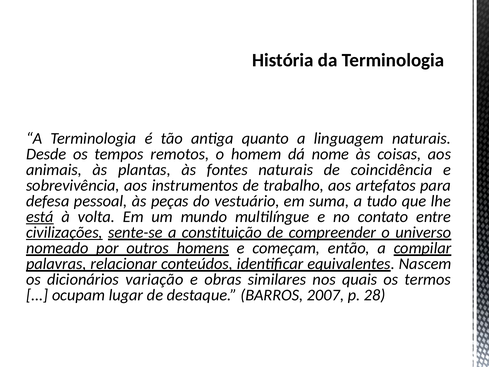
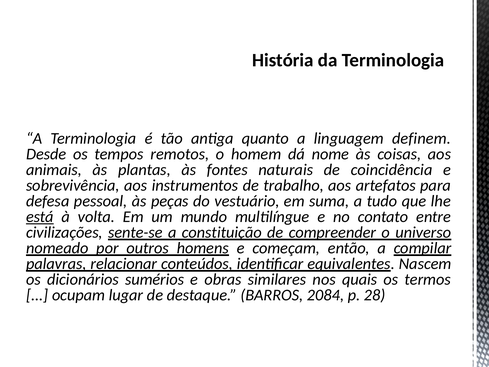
linguagem naturais: naturais -> definem
civilizações underline: present -> none
variação: variação -> sumérios
2007: 2007 -> 2084
